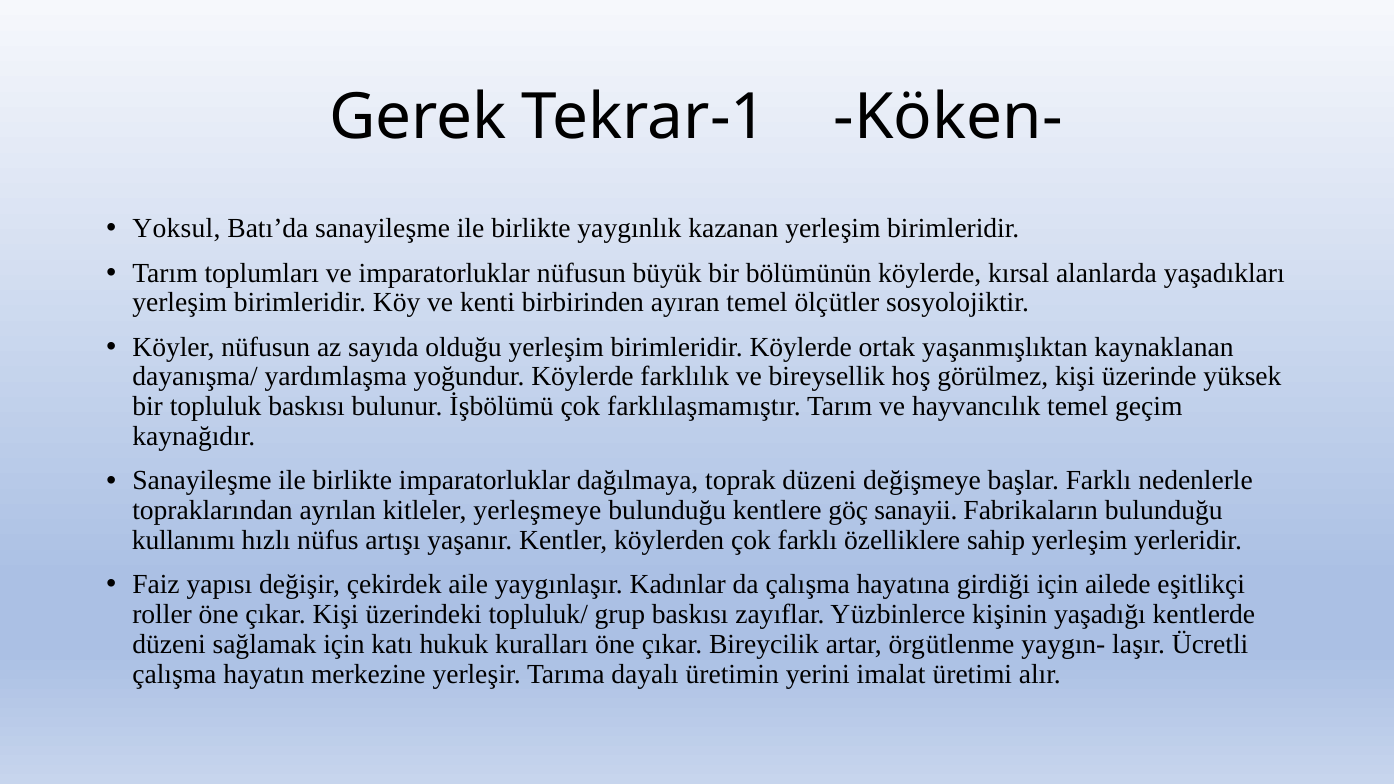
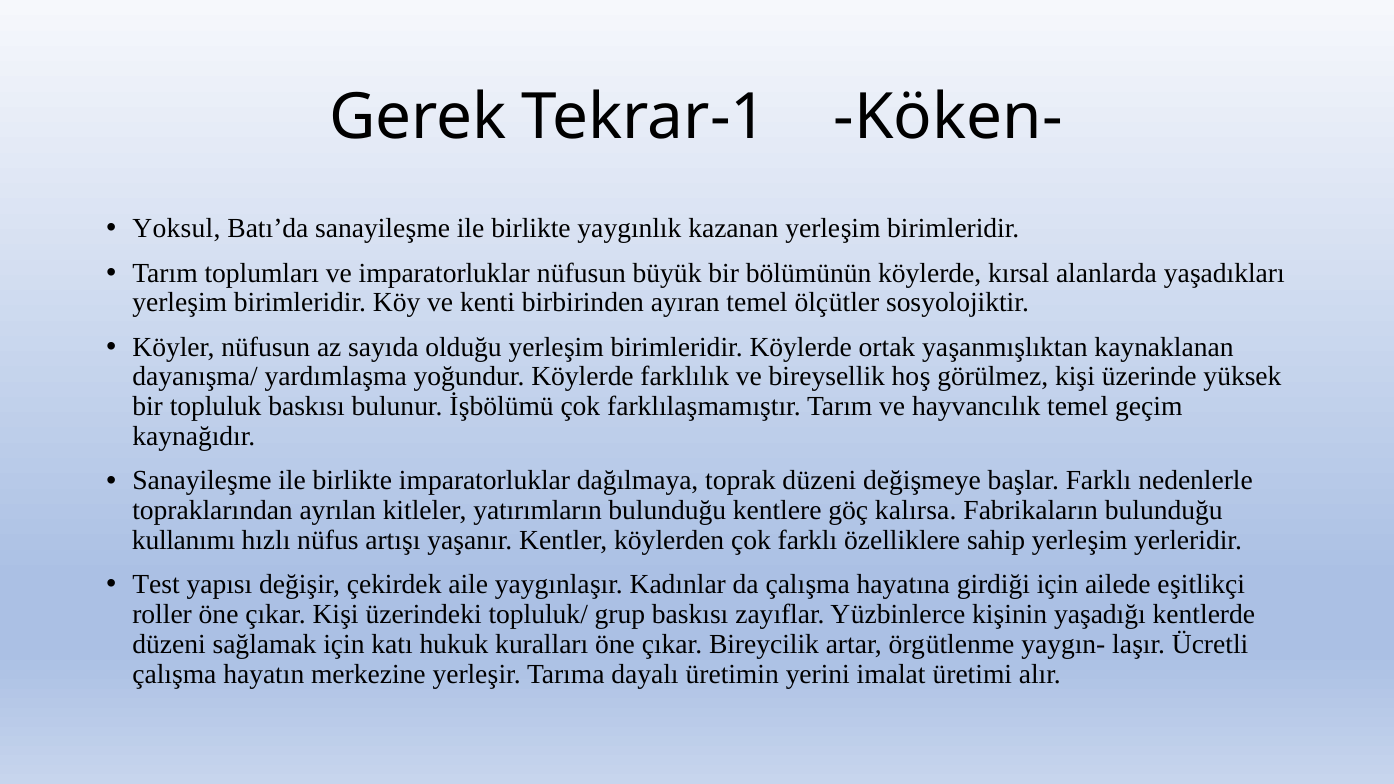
yerleşmeye: yerleşmeye -> yatırımların
sanayii: sanayii -> kalırsa
Faiz: Faiz -> Test
